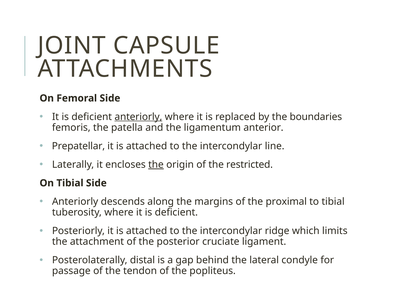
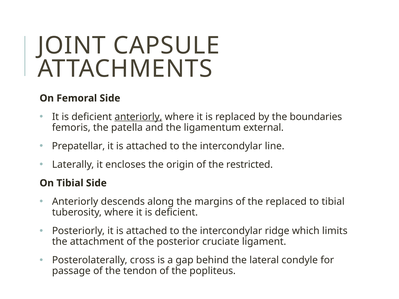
anterior: anterior -> external
the at (156, 165) underline: present -> none
the proximal: proximal -> replaced
distal: distal -> cross
